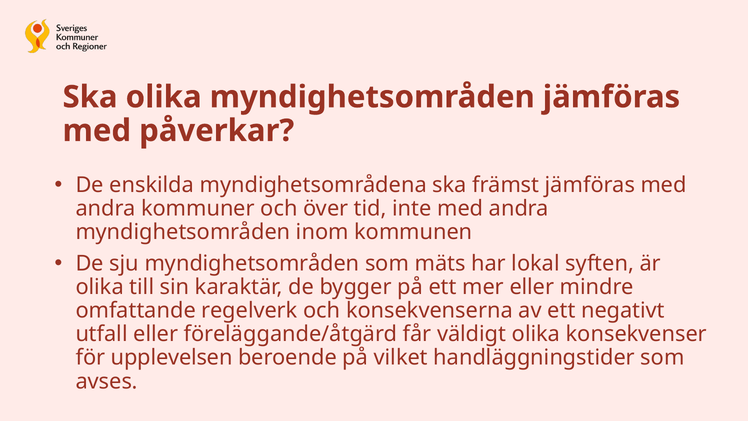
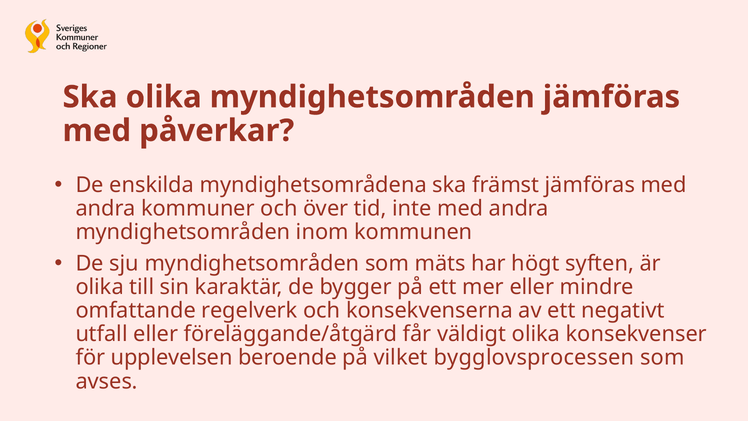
lokal: lokal -> högt
handläggningstider: handläggningstider -> bygglovsprocessen
